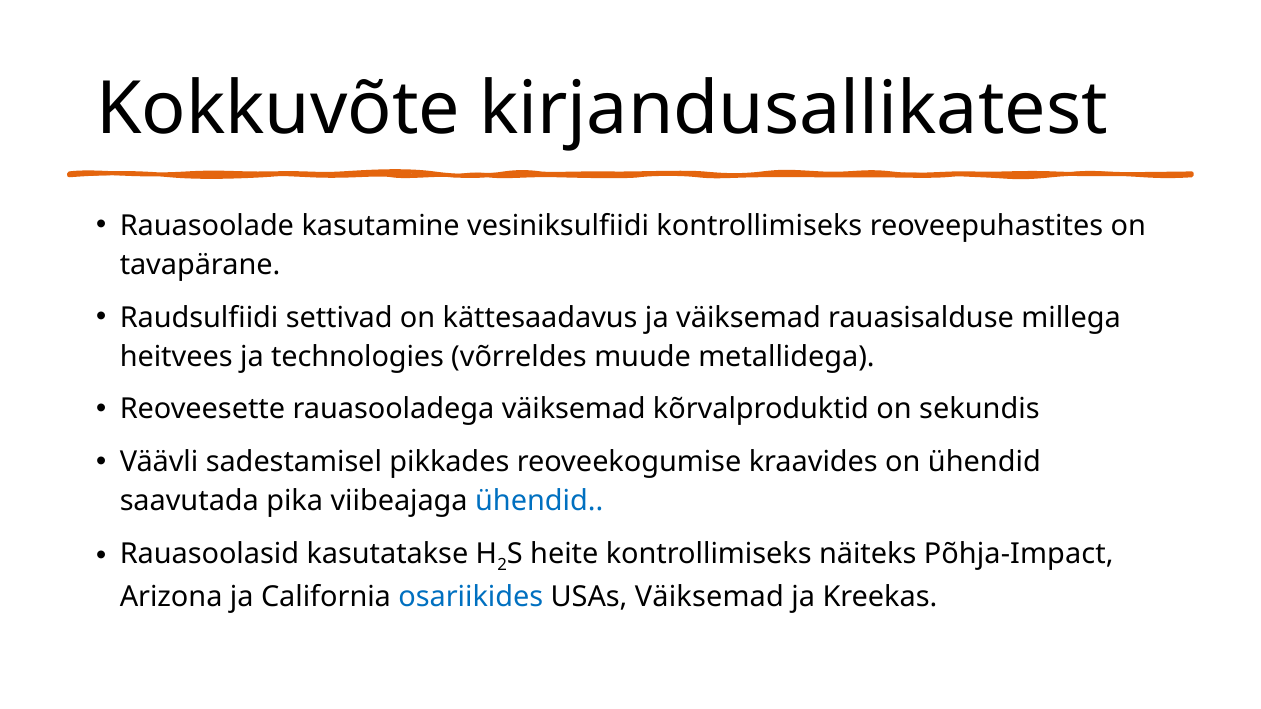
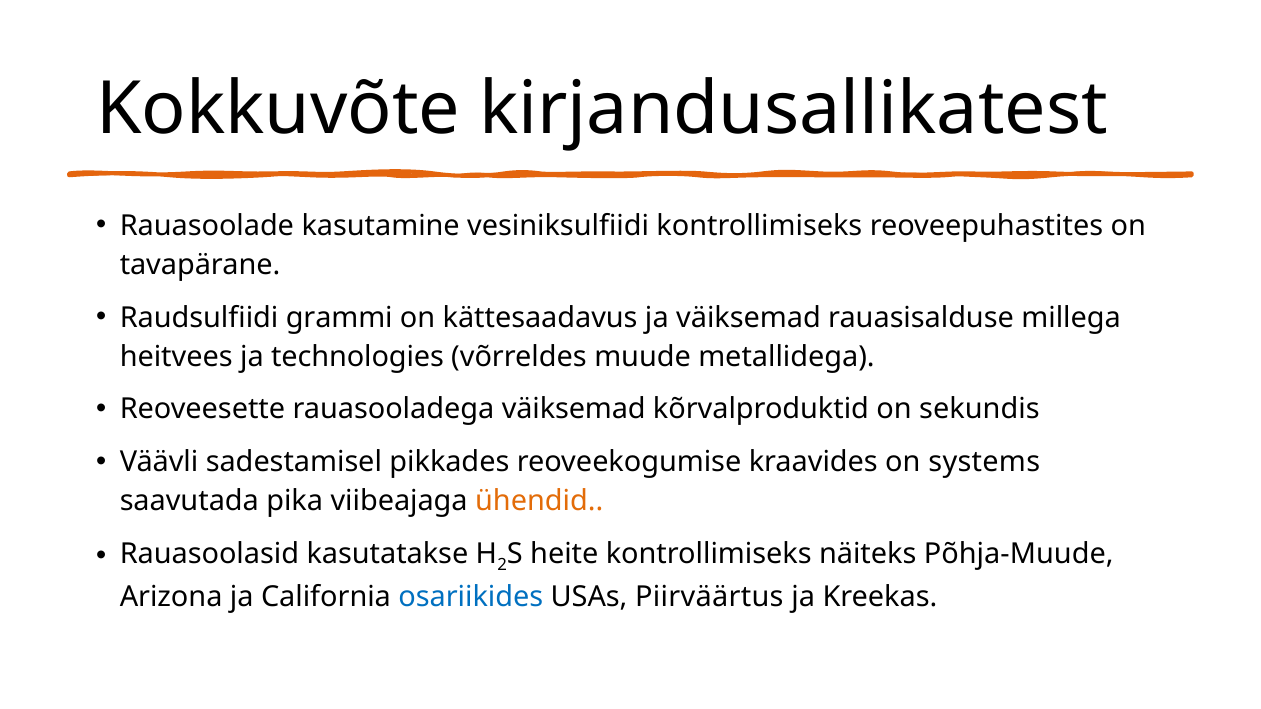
settivad: settivad -> grammi
on ühendid: ühendid -> systems
ühendid at (539, 502) colour: blue -> orange
Põhja-Impact: Põhja-Impact -> Põhja-Muude
USAs Väiksemad: Väiksemad -> Piirväärtus
